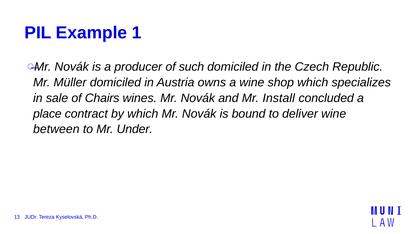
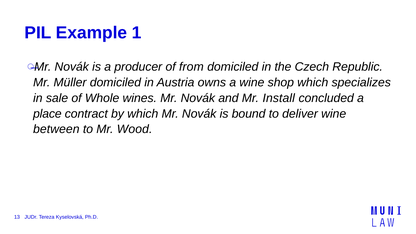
such: such -> from
Chairs: Chairs -> Whole
Under: Under -> Wood
